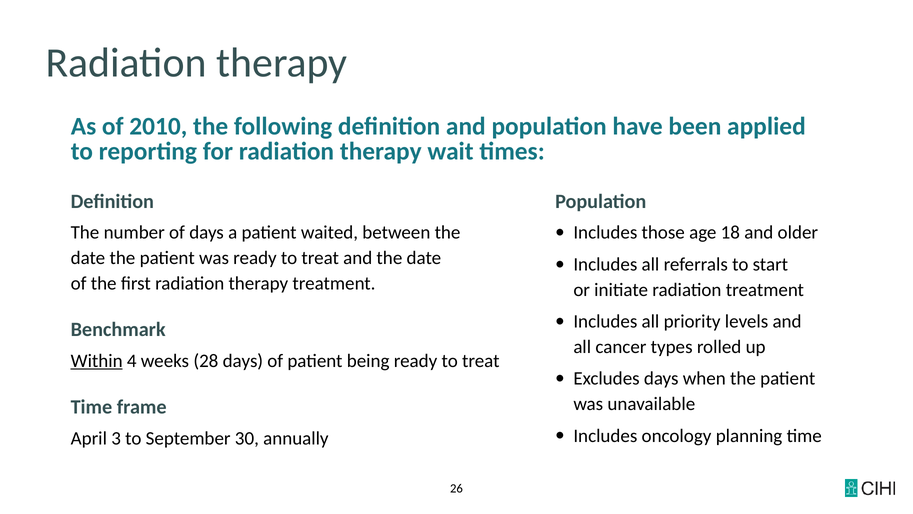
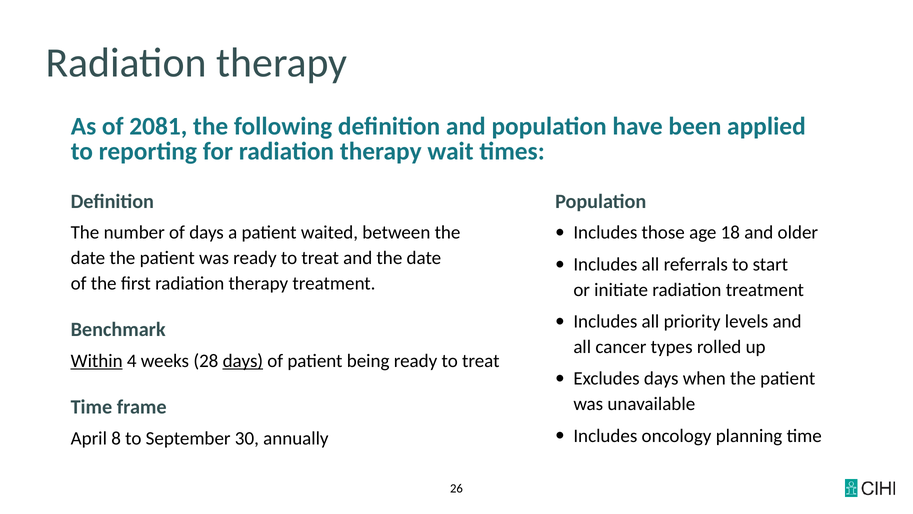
2010: 2010 -> 2081
days at (243, 361) underline: none -> present
3: 3 -> 8
